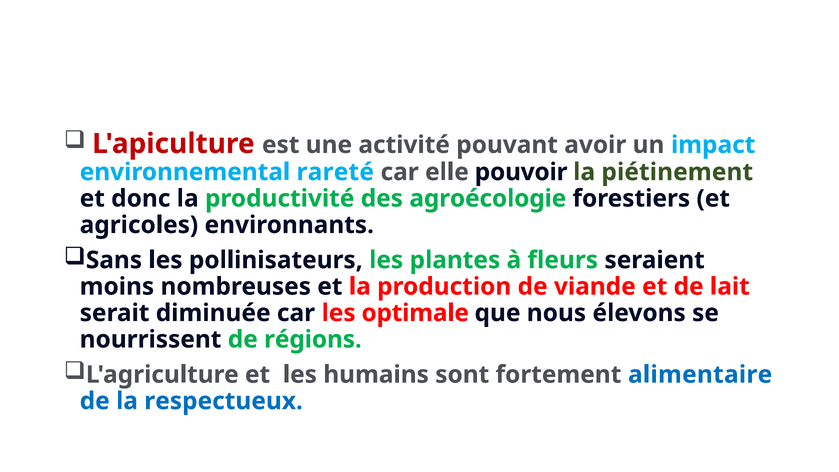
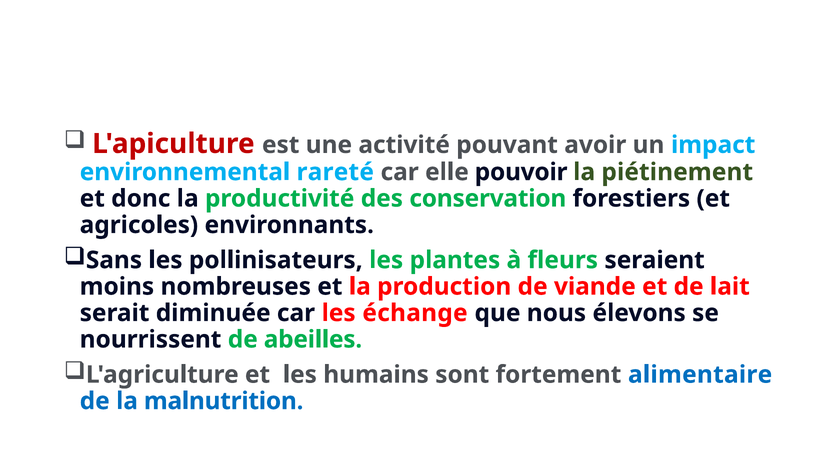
agroécologie: agroécologie -> conservation
optimale: optimale -> échange
régions: régions -> abeilles
respectueux: respectueux -> malnutrition
